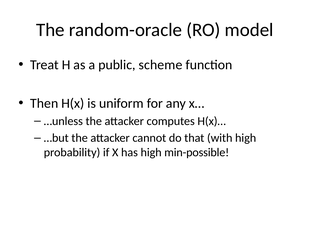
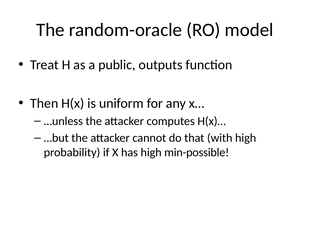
scheme: scheme -> outputs
